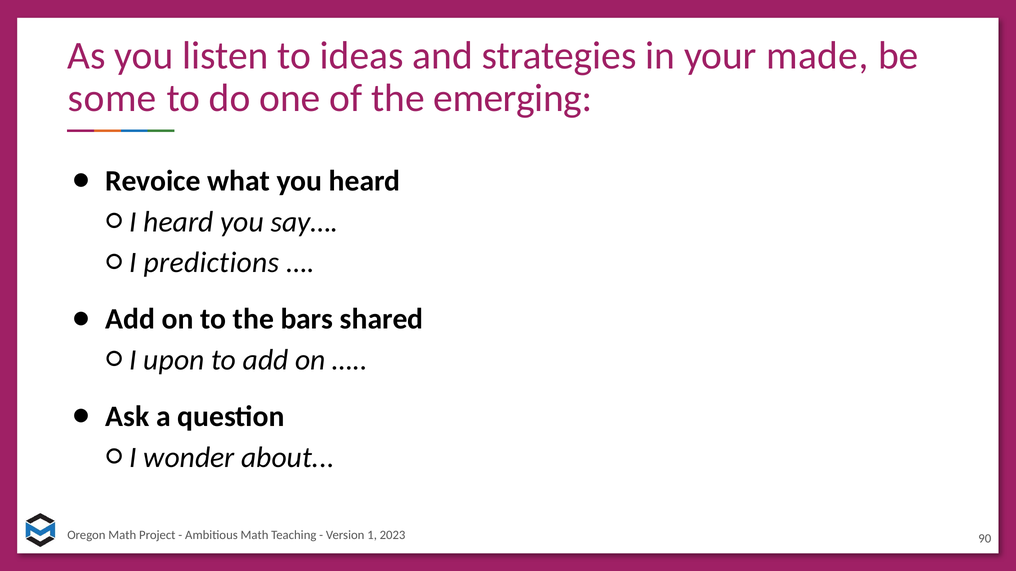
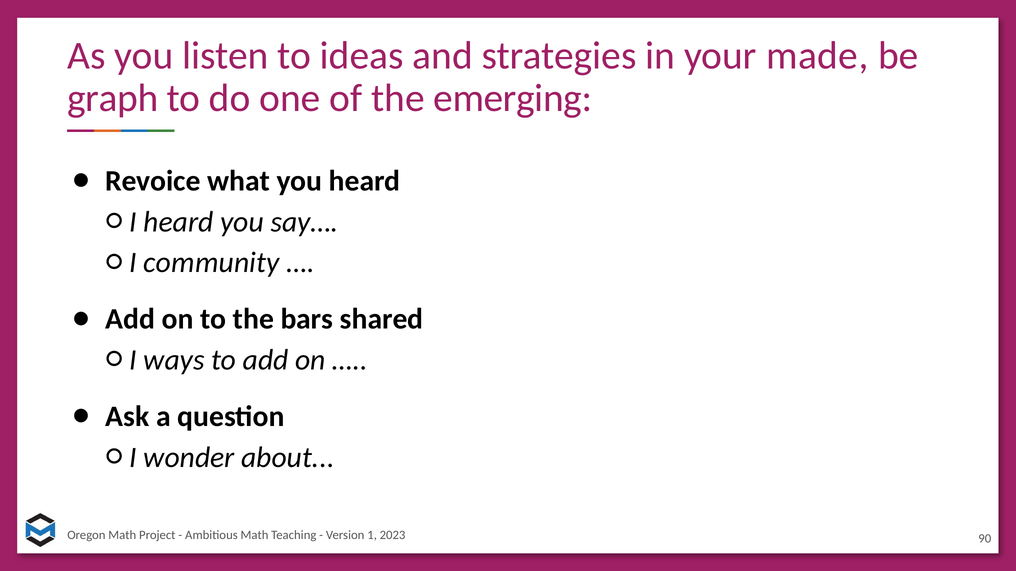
some: some -> graph
predictions: predictions -> community
upon: upon -> ways
